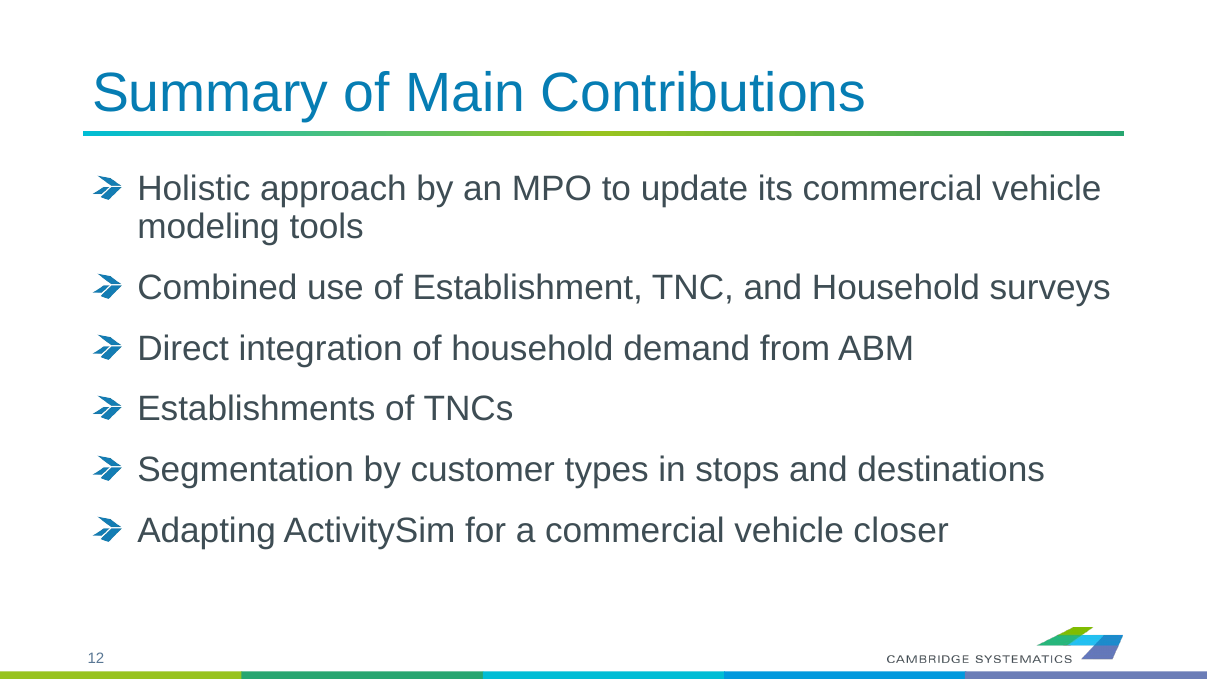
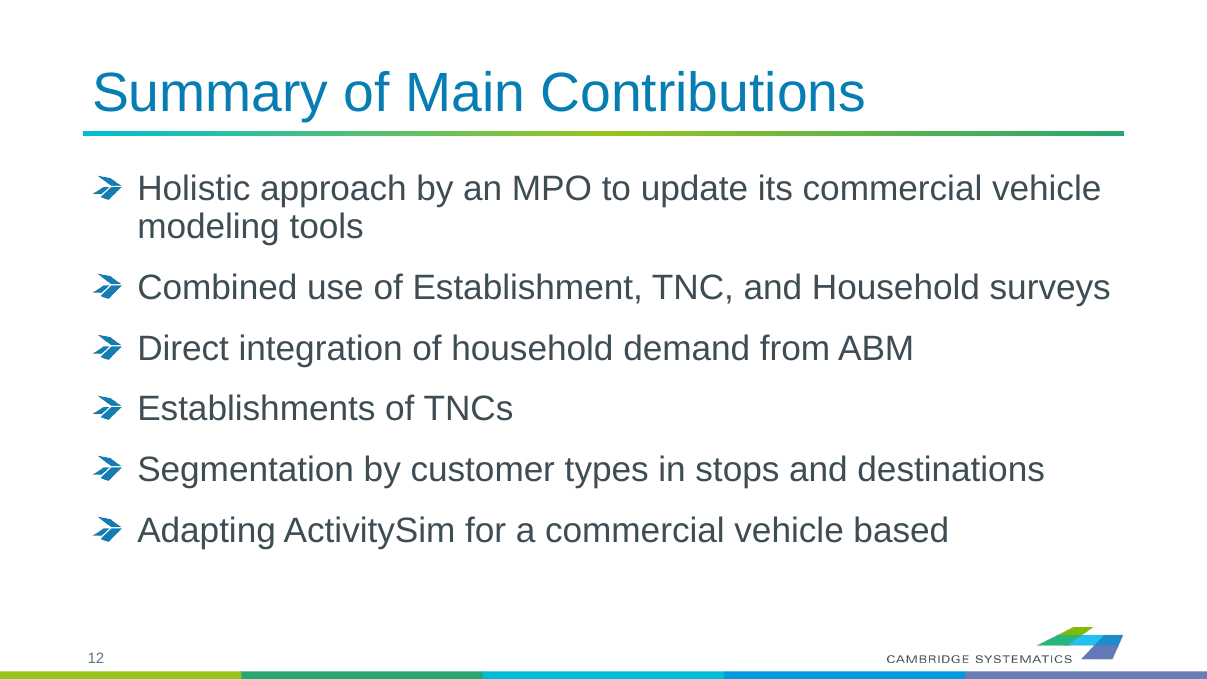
closer: closer -> based
